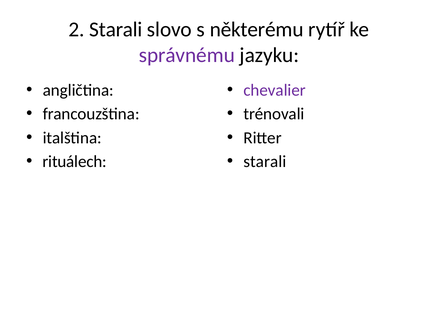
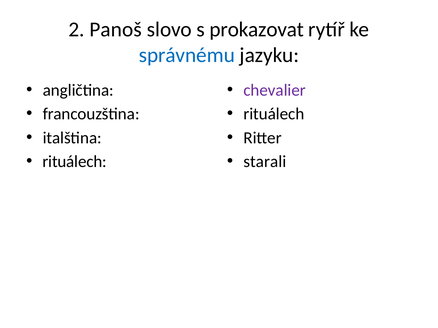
2 Starali: Starali -> Panoš
některému: některému -> prokazovat
správnému colour: purple -> blue
trénovali at (274, 114): trénovali -> rituálech
